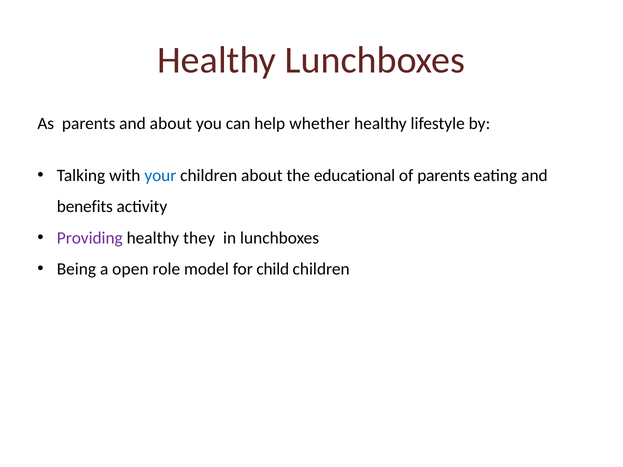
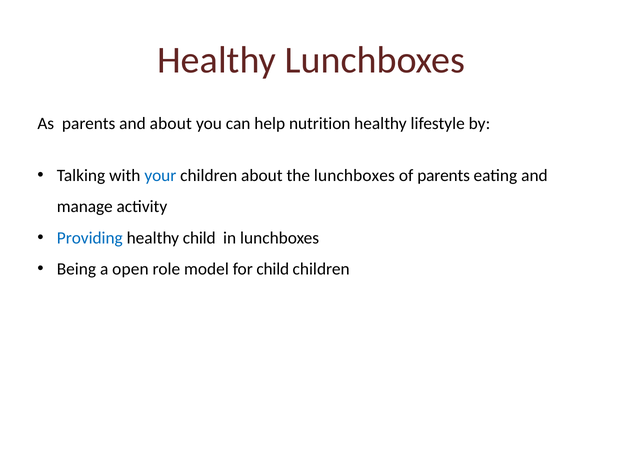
whether: whether -> nutrition
the educational: educational -> lunchboxes
benefits: benefits -> manage
Providing colour: purple -> blue
healthy they: they -> child
